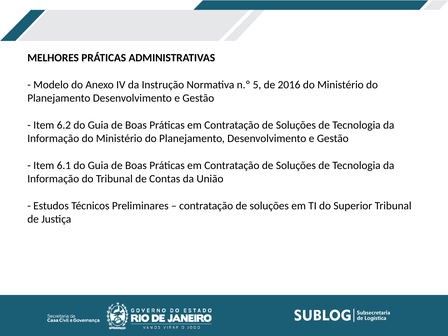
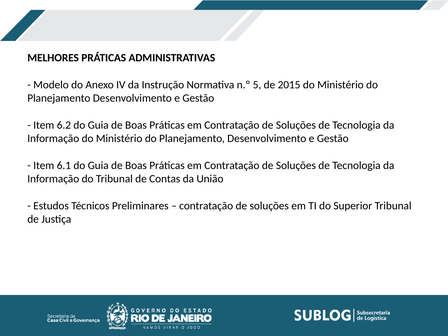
2016: 2016 -> 2015
